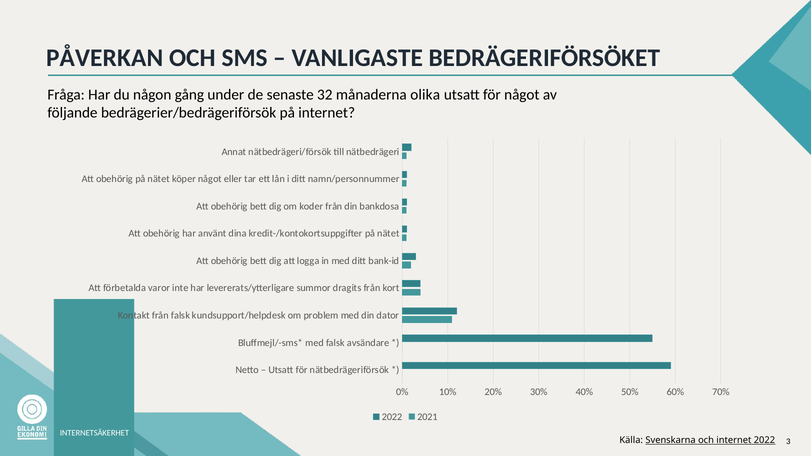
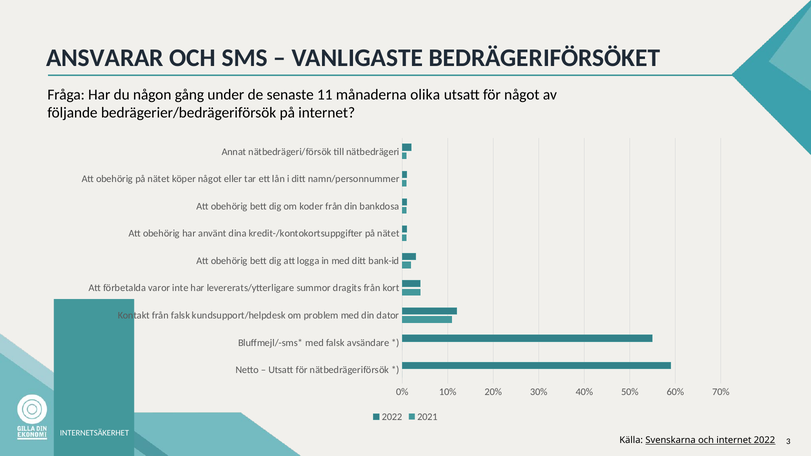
PÅVERKAN: PÅVERKAN -> ANSVARAR
32: 32 -> 11
